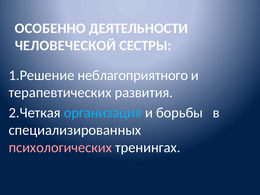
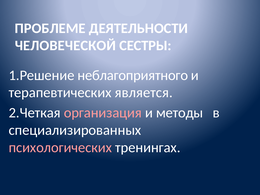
ОСОБЕННО: ОСОБЕННО -> ПРОБЛЕМЕ
развития: развития -> является
организация colour: light blue -> pink
борьбы: борьбы -> методы
